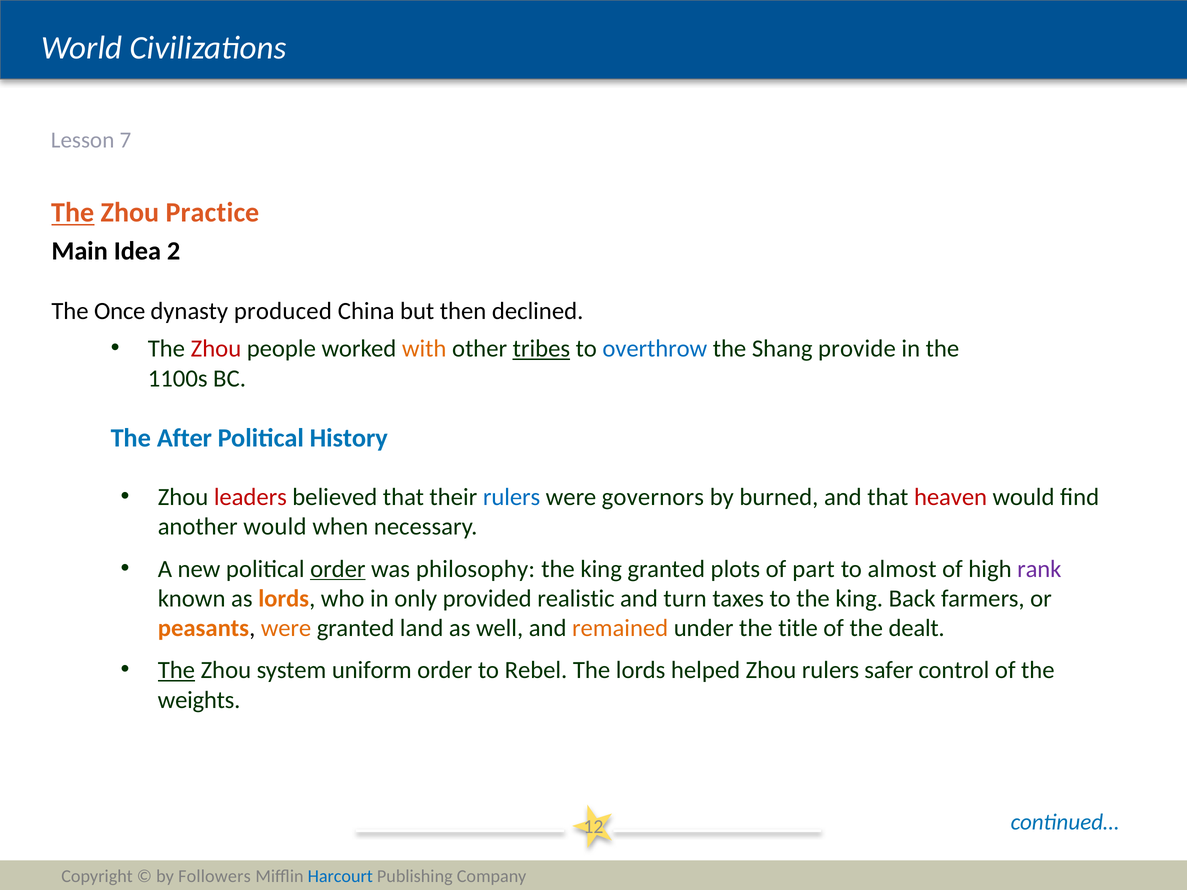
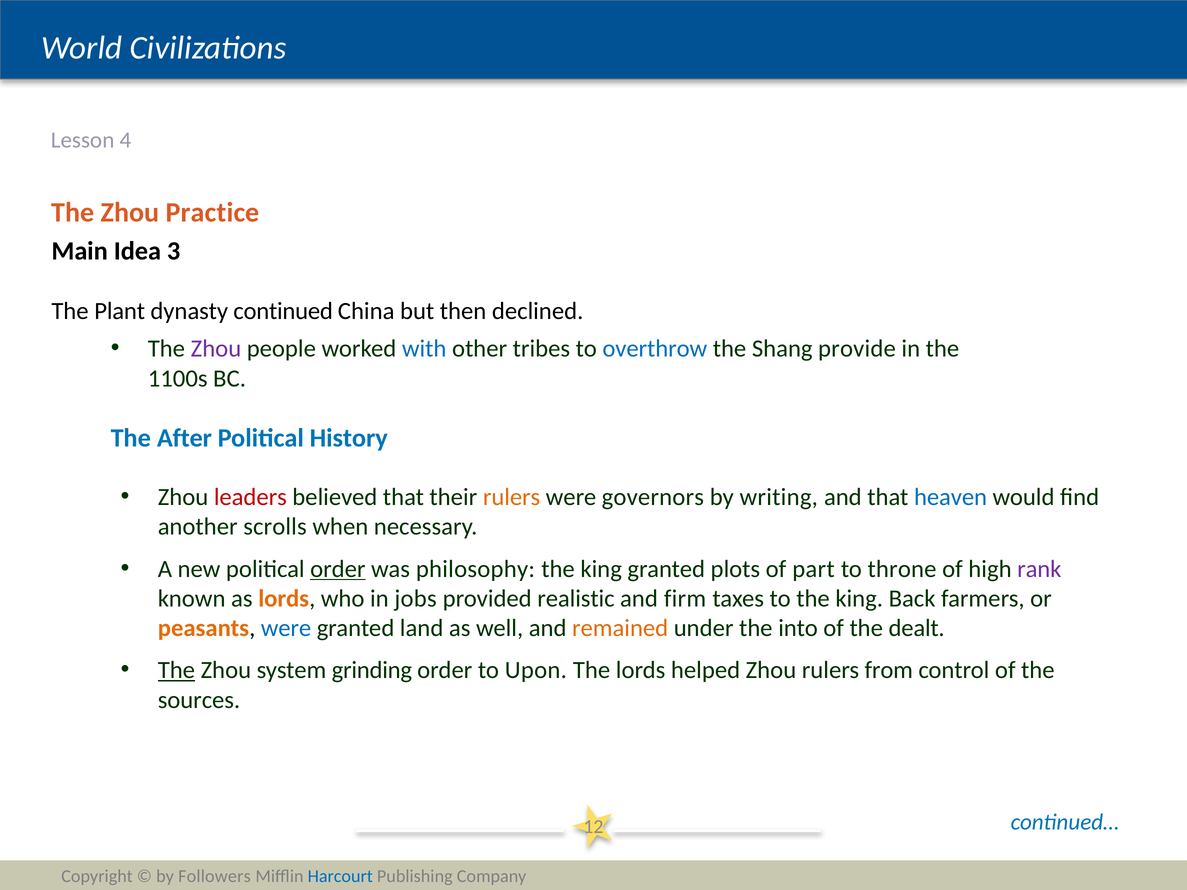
7: 7 -> 4
The at (73, 213) underline: present -> none
2: 2 -> 3
Once: Once -> Plant
produced: produced -> continued
Zhou at (216, 349) colour: red -> purple
with colour: orange -> blue
tribes underline: present -> none
rulers at (512, 497) colour: blue -> orange
burned: burned -> writing
heaven colour: red -> blue
another would: would -> scrolls
almost: almost -> throne
only: only -> jobs
turn: turn -> firm
were at (286, 628) colour: orange -> blue
title: title -> into
uniform: uniform -> grinding
Rebel: Rebel -> Upon
safer: safer -> from
weights: weights -> sources
